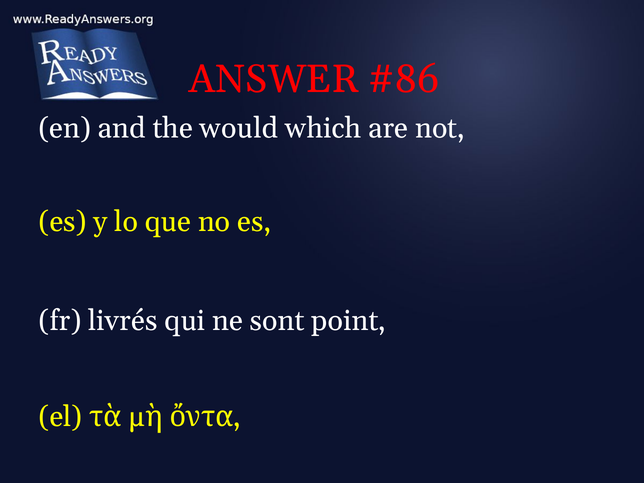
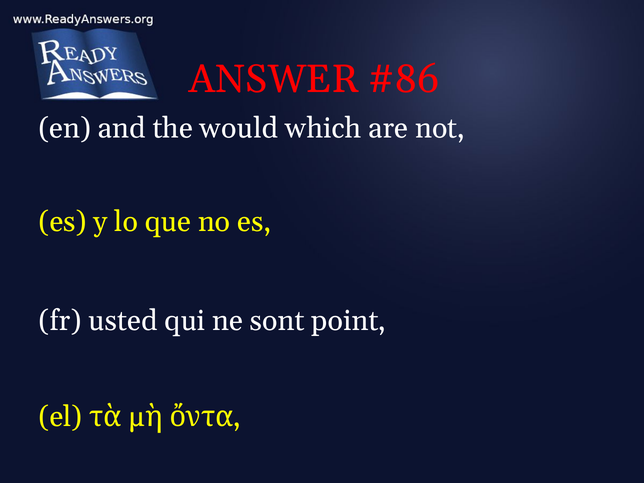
livrés: livrés -> usted
